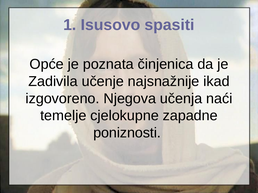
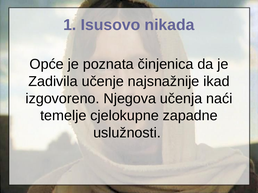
spasiti: spasiti -> nikada
poniznosti: poniznosti -> uslužnosti
